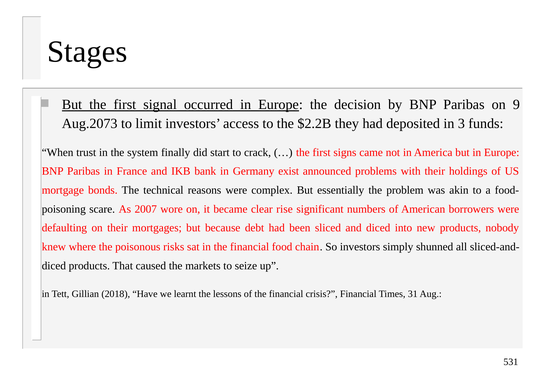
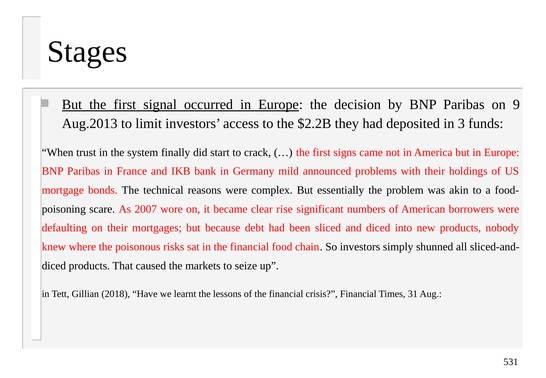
Aug.2073: Aug.2073 -> Aug.2013
exist: exist -> mild
